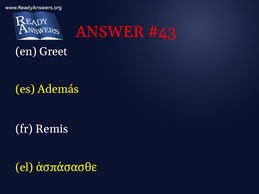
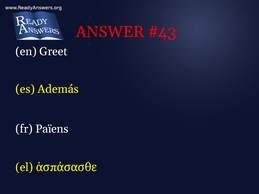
Remis: Remis -> Païens
